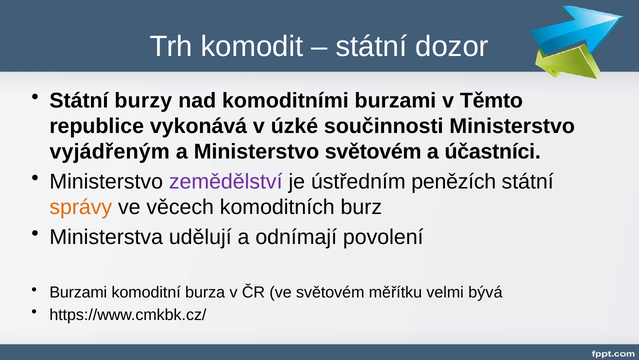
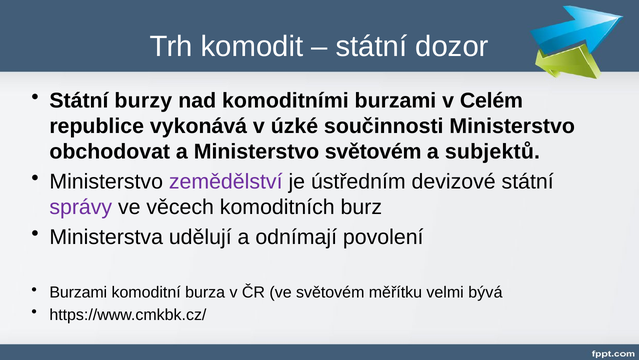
Těmto: Těmto -> Celém
vyjádřeným: vyjádřeným -> obchodovat
účastníci: účastníci -> subjektů
penězích: penězích -> devizové
správy colour: orange -> purple
